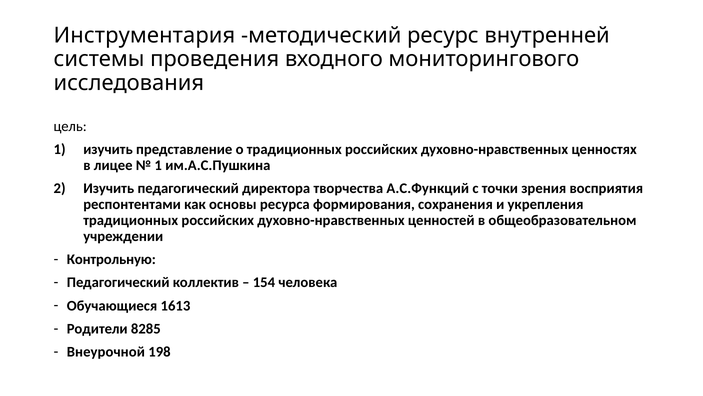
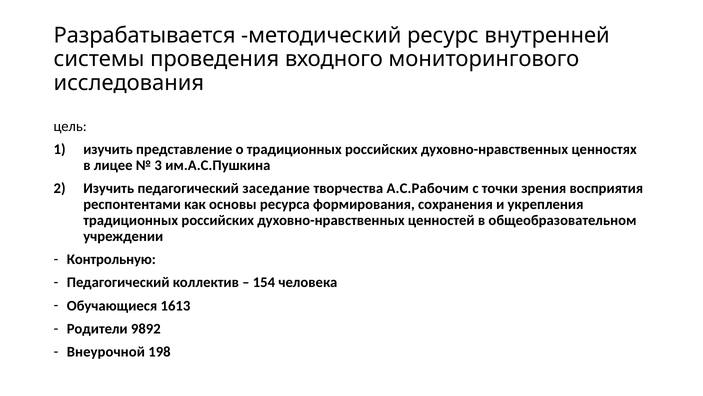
Инструментария: Инструментария -> Разрабатывается
1 at (158, 165): 1 -> 3
директора: директора -> заседание
А.С.Функций: А.С.Функций -> А.С.Рабочим
8285: 8285 -> 9892
